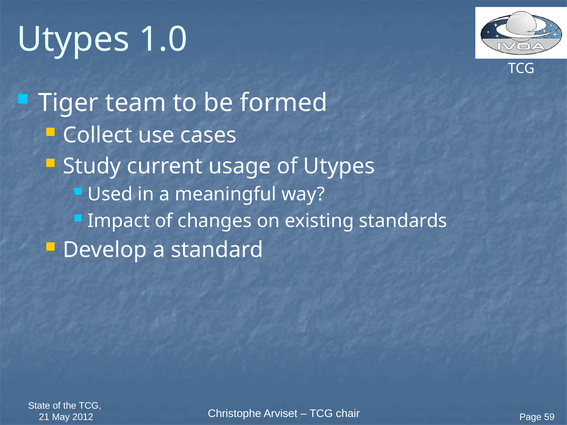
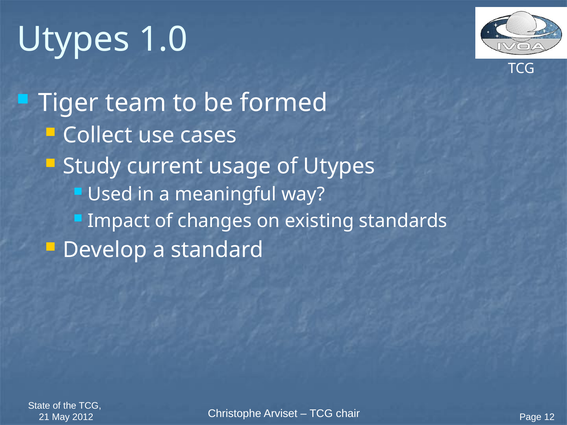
59: 59 -> 12
